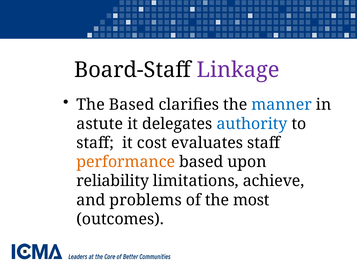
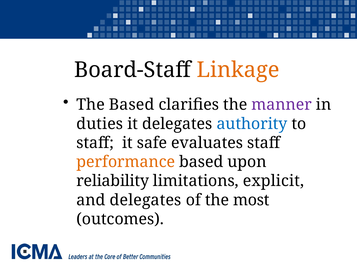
Linkage colour: purple -> orange
manner colour: blue -> purple
astute: astute -> duties
cost: cost -> safe
achieve: achieve -> explicit
and problems: problems -> delegates
